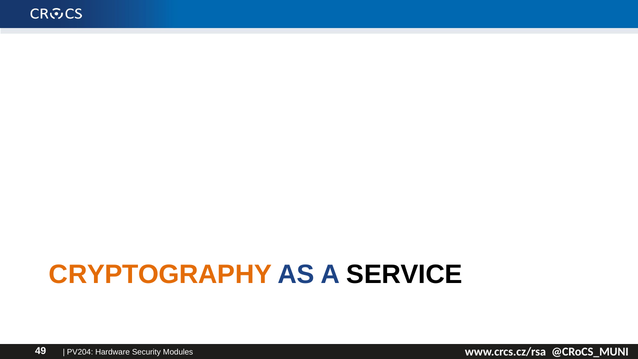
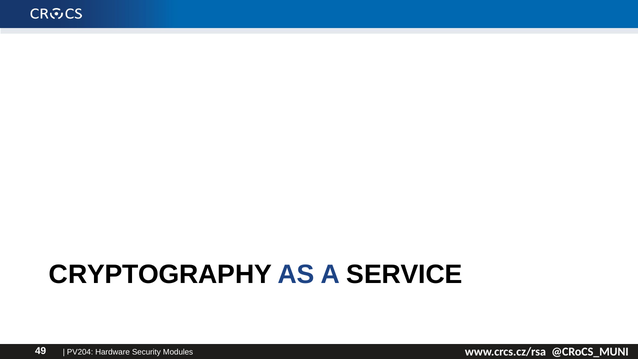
CRYPTOGRAPHY colour: orange -> black
